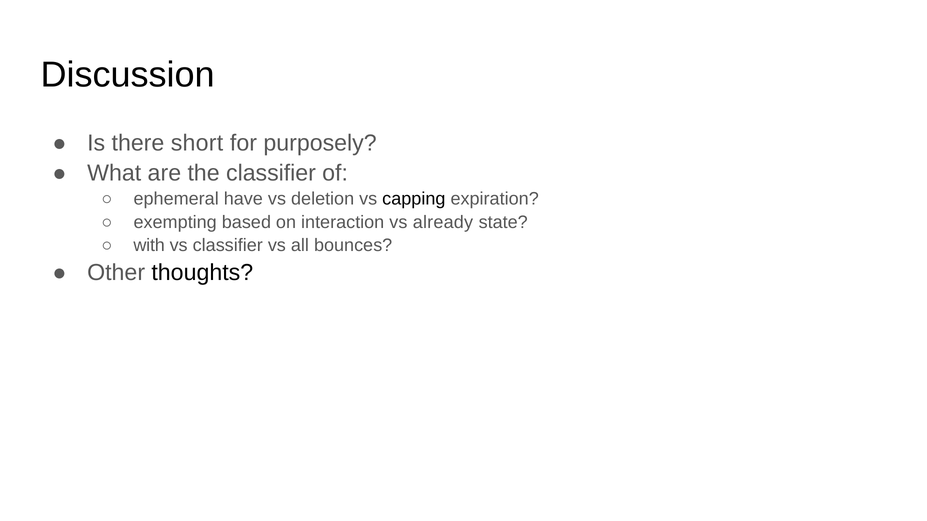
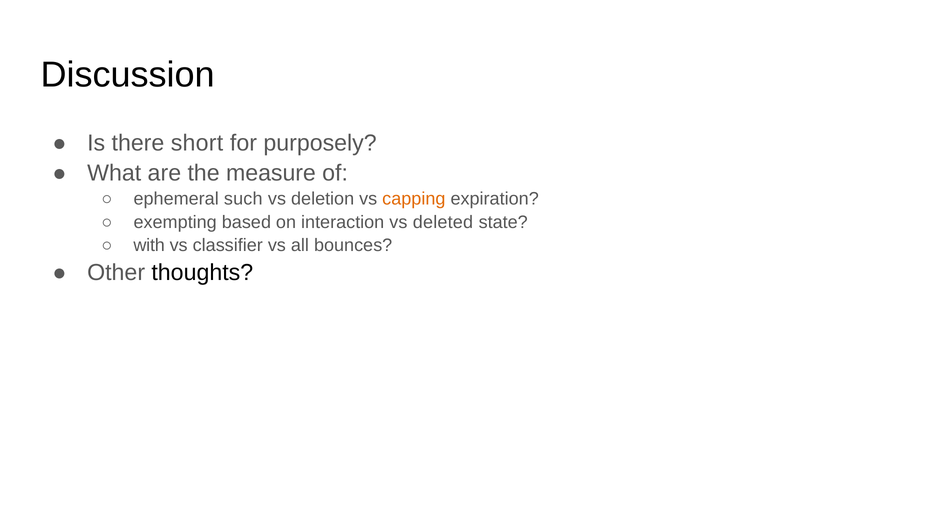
the classifier: classifier -> measure
have: have -> such
capping colour: black -> orange
already: already -> deleted
